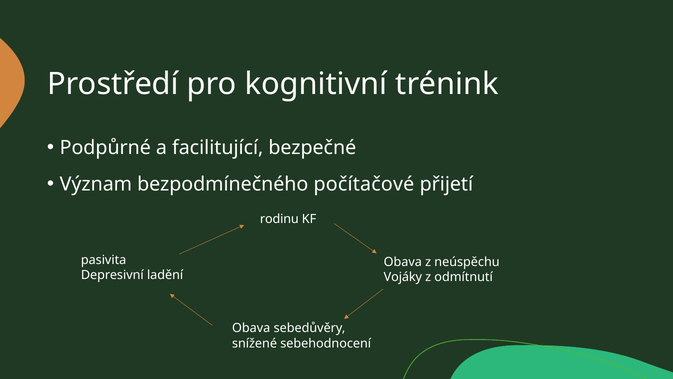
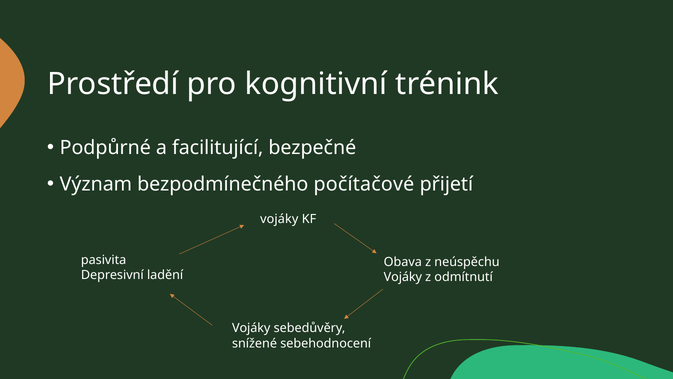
rodinu at (279, 219): rodinu -> vojáky
Obava at (251, 328): Obava -> Vojáky
